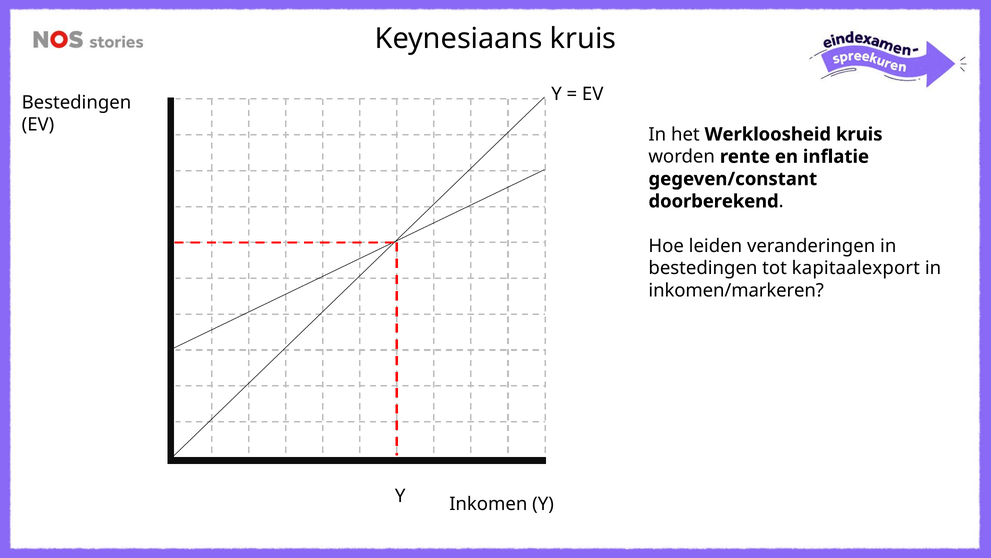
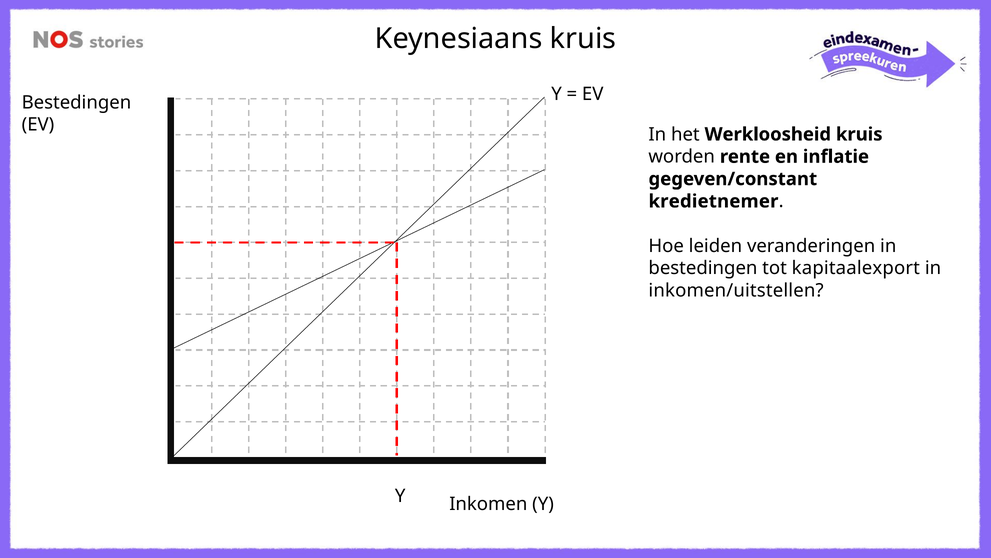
doorberekend: doorberekend -> kredietnemer
inkomen/markeren: inkomen/markeren -> inkomen/uitstellen
